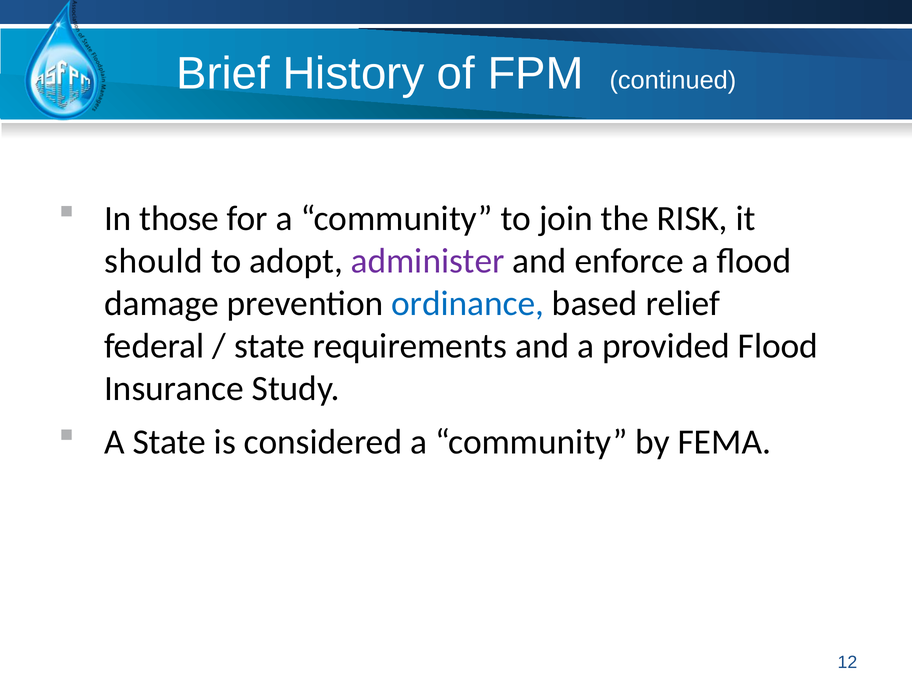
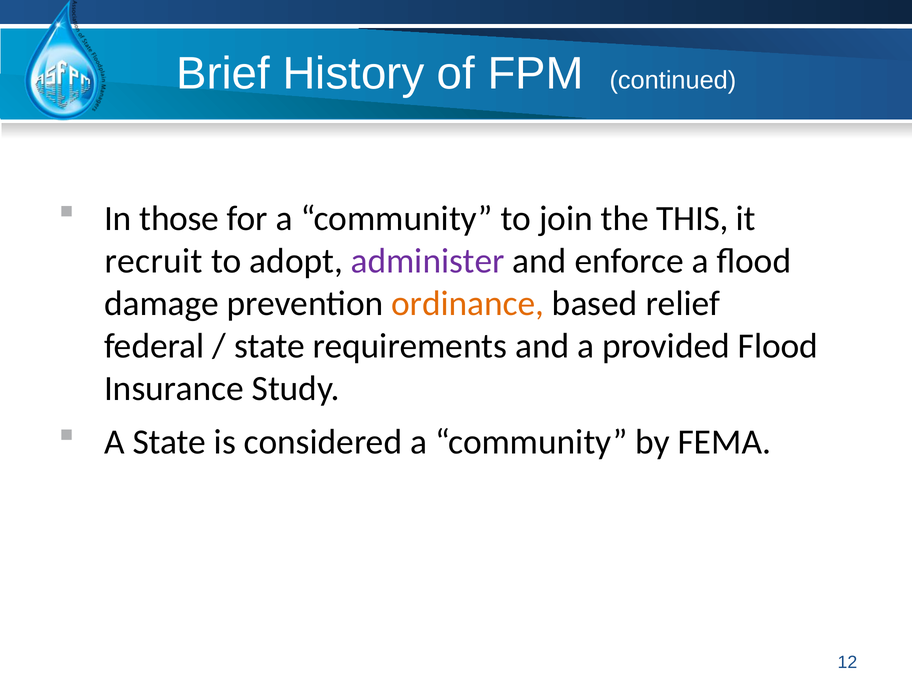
RISK: RISK -> THIS
should: should -> recruit
ordinance colour: blue -> orange
